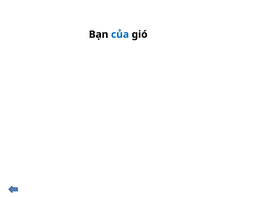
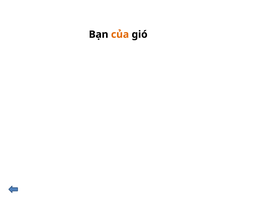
của colour: blue -> orange
